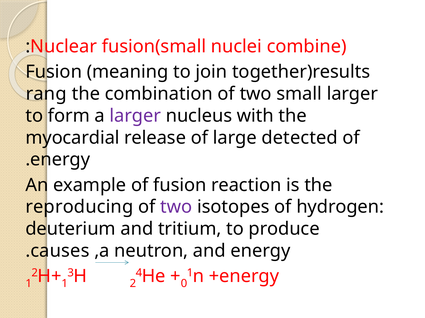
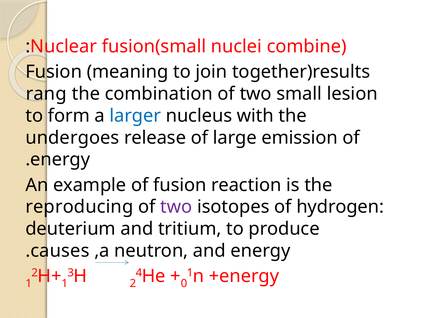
small larger: larger -> lesion
larger at (135, 116) colour: purple -> blue
myocardial: myocardial -> undergoes
detected: detected -> emission
